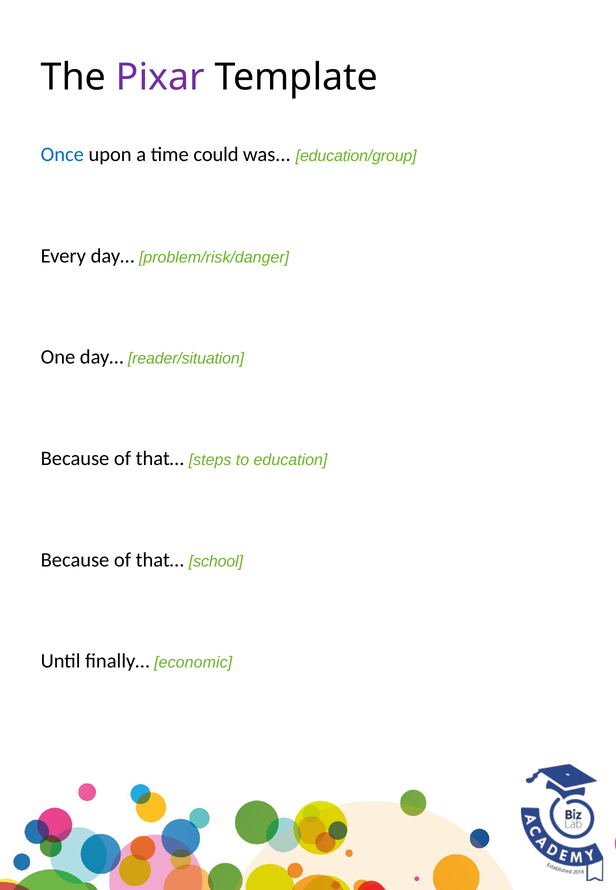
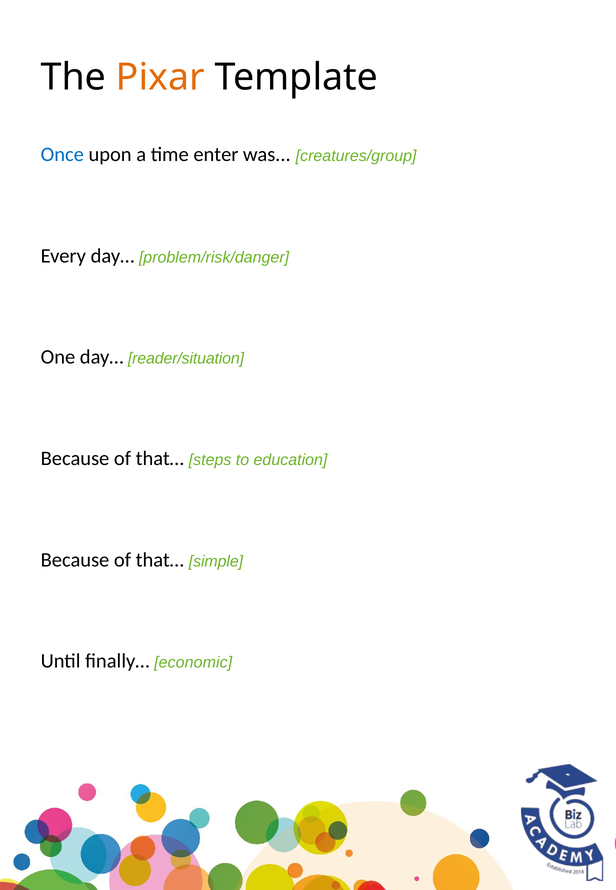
Pixar colour: purple -> orange
could: could -> enter
education/group: education/group -> creatures/group
school: school -> simple
